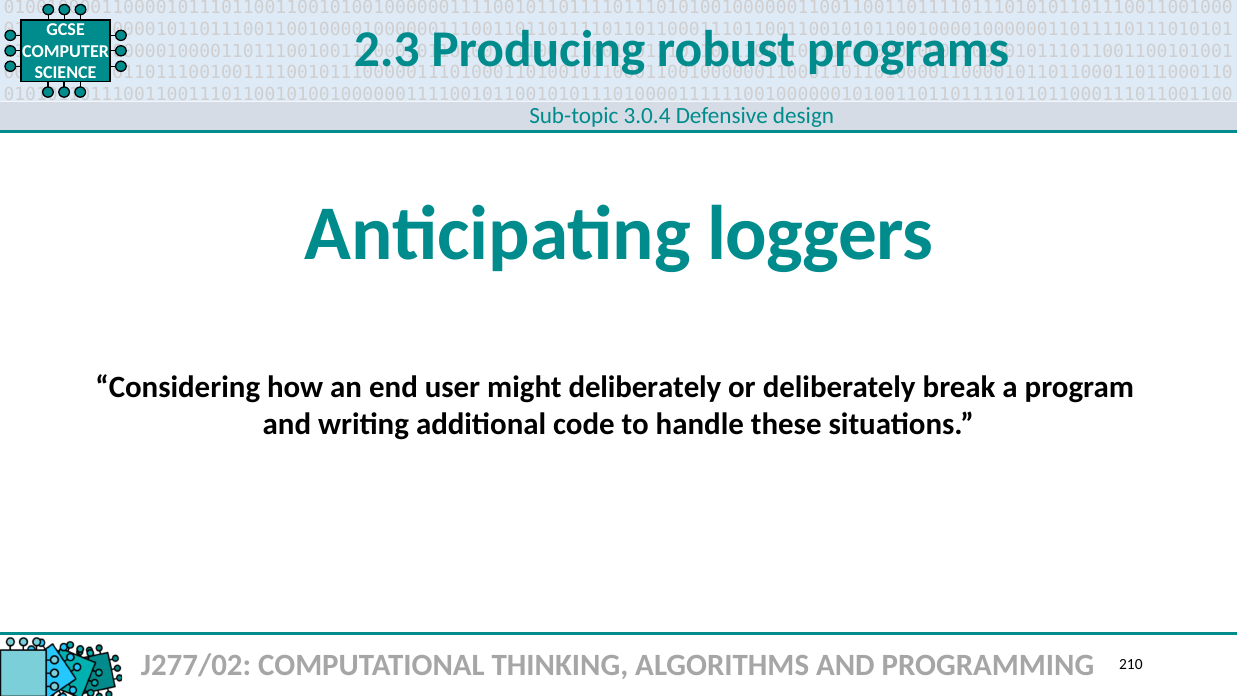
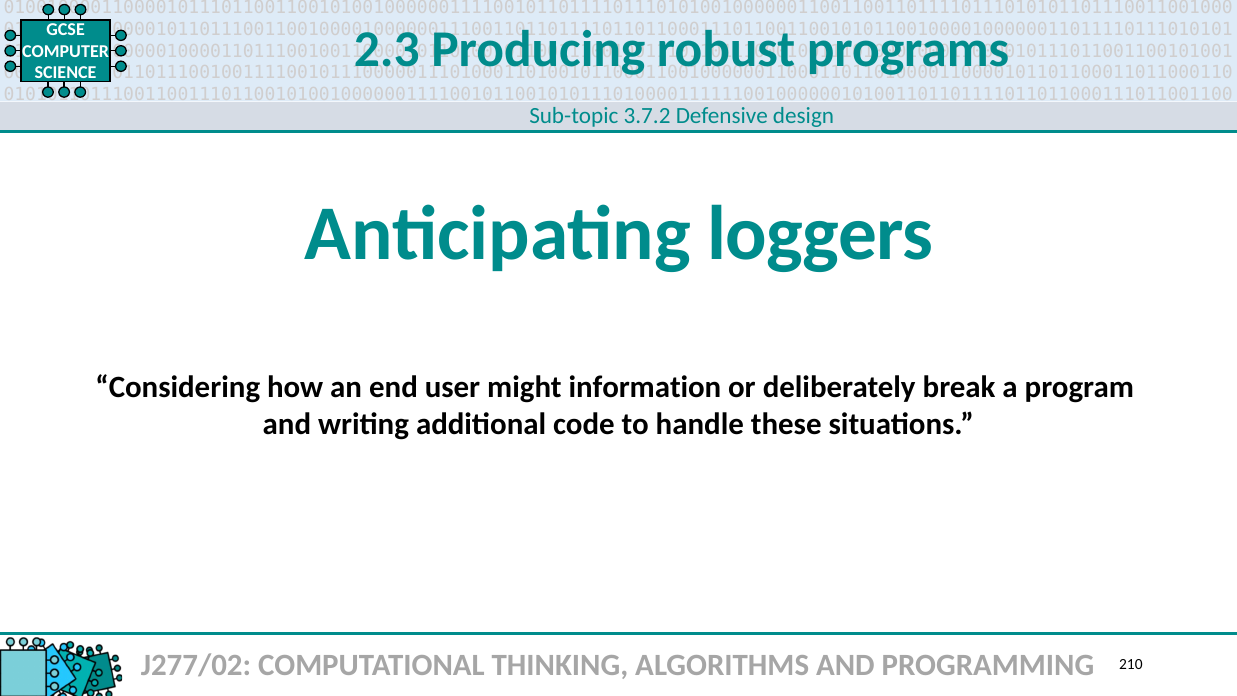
3.0.4: 3.0.4 -> 3.7.2
might deliberately: deliberately -> information
